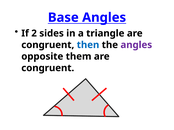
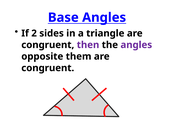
then colour: blue -> purple
